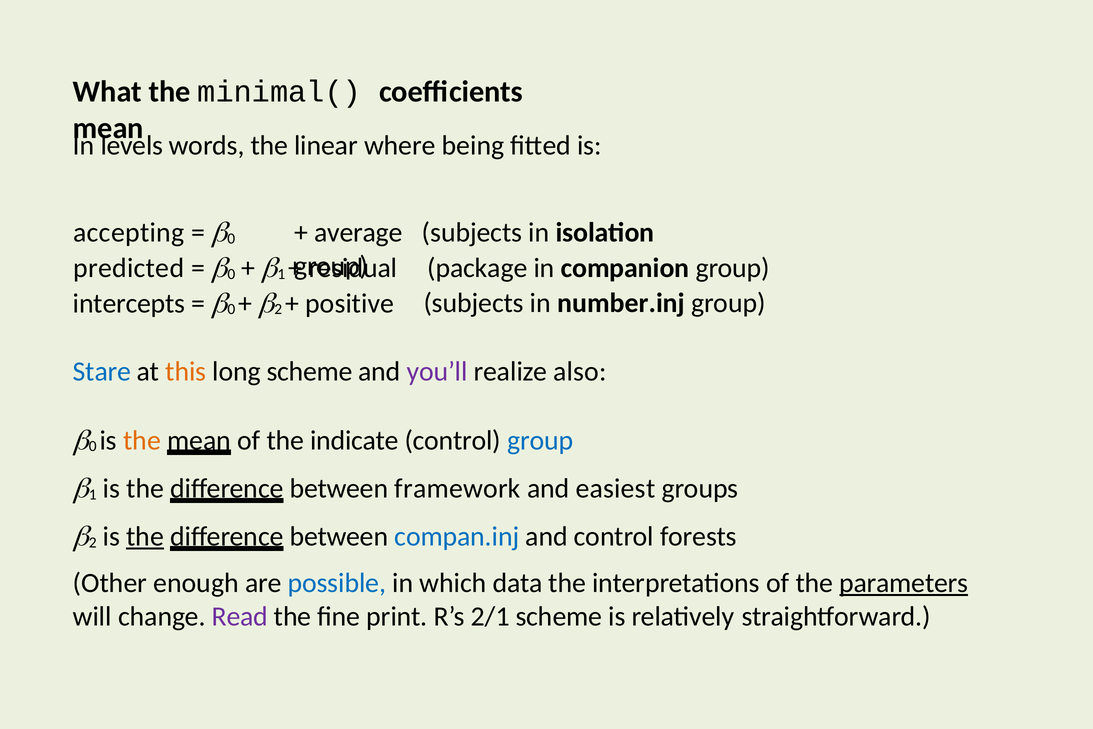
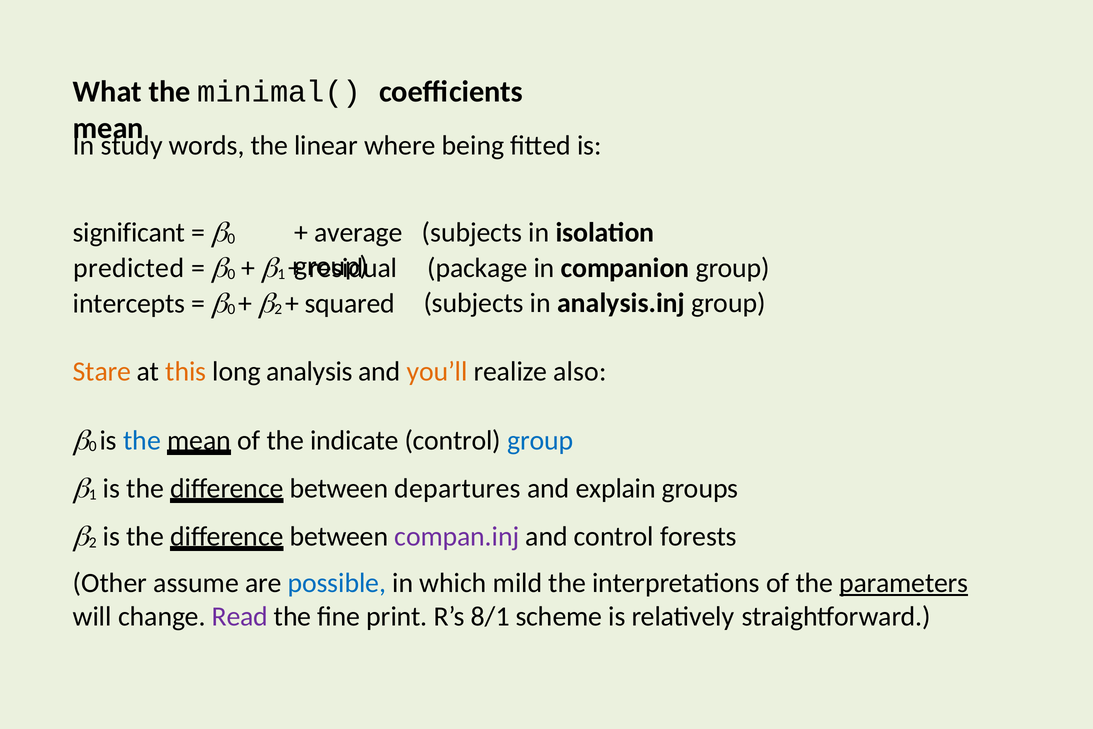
levels: levels -> study
accepting: accepting -> significant
positive: positive -> squared
number.inj: number.inj -> analysis.inj
Stare colour: blue -> orange
long scheme: scheme -> analysis
you’ll colour: purple -> orange
the at (142, 440) colour: orange -> blue
framework: framework -> departures
easiest: easiest -> explain
the at (145, 536) underline: present -> none
compan.inj colour: blue -> purple
enough: enough -> assume
data: data -> mild
2/1: 2/1 -> 8/1
